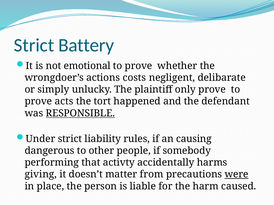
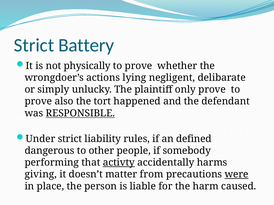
emotional: emotional -> physically
costs: costs -> lying
acts: acts -> also
causing: causing -> defined
activty underline: none -> present
